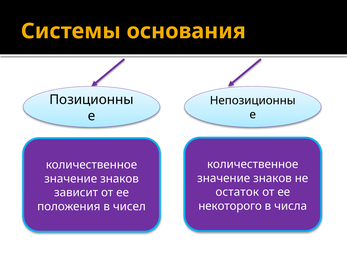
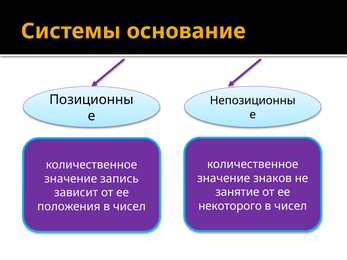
основания: основания -> основание
знаков at (119, 179): знаков -> запись
остаток: остаток -> занятие
числа at (291, 206): числа -> чисел
